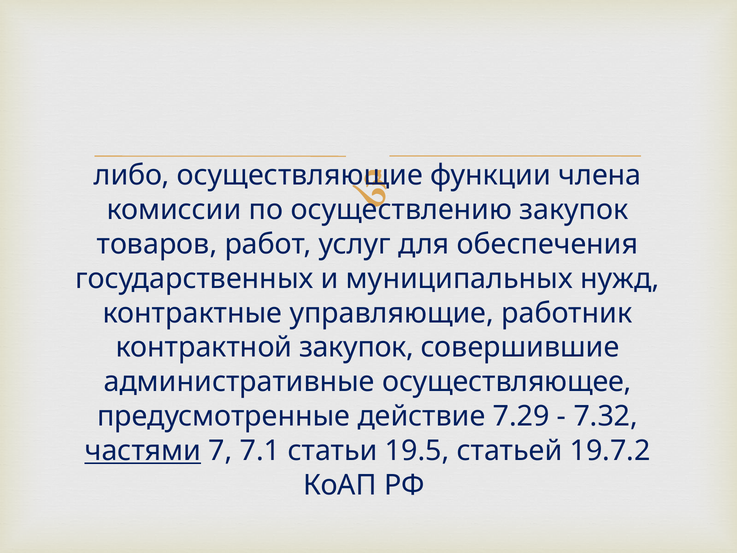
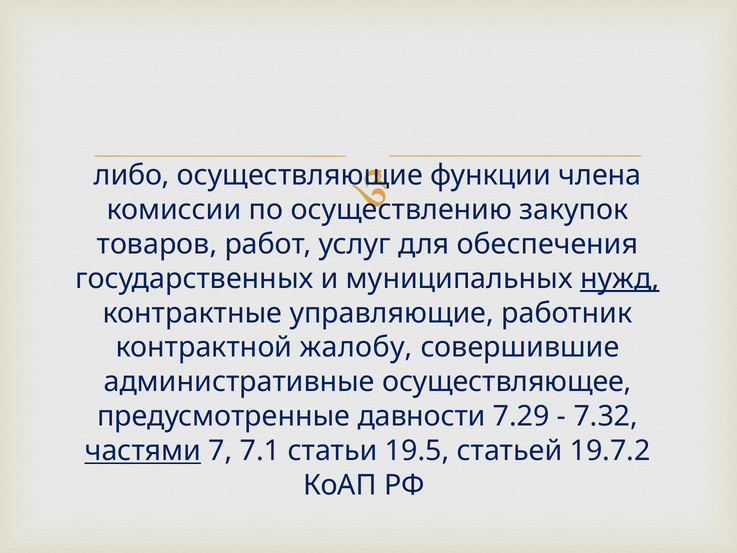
нужд underline: none -> present
контрактной закупок: закупок -> жалобу
действие: действие -> давности
